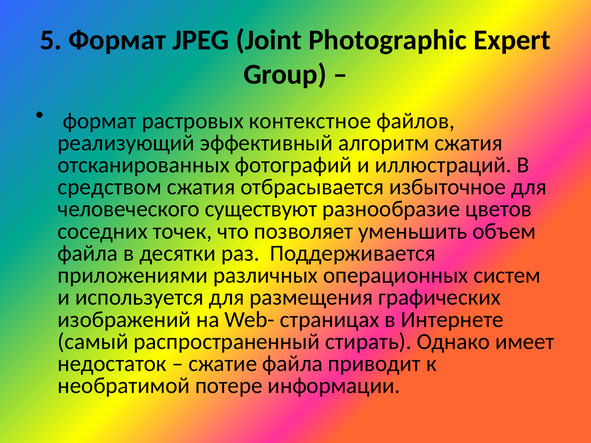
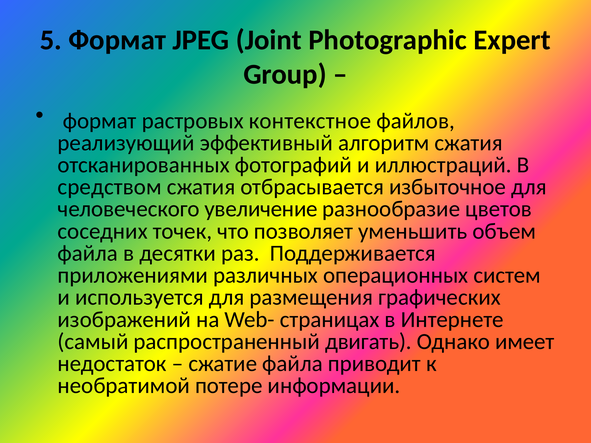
существуют: существуют -> увеличение
стирать: стирать -> двигать
